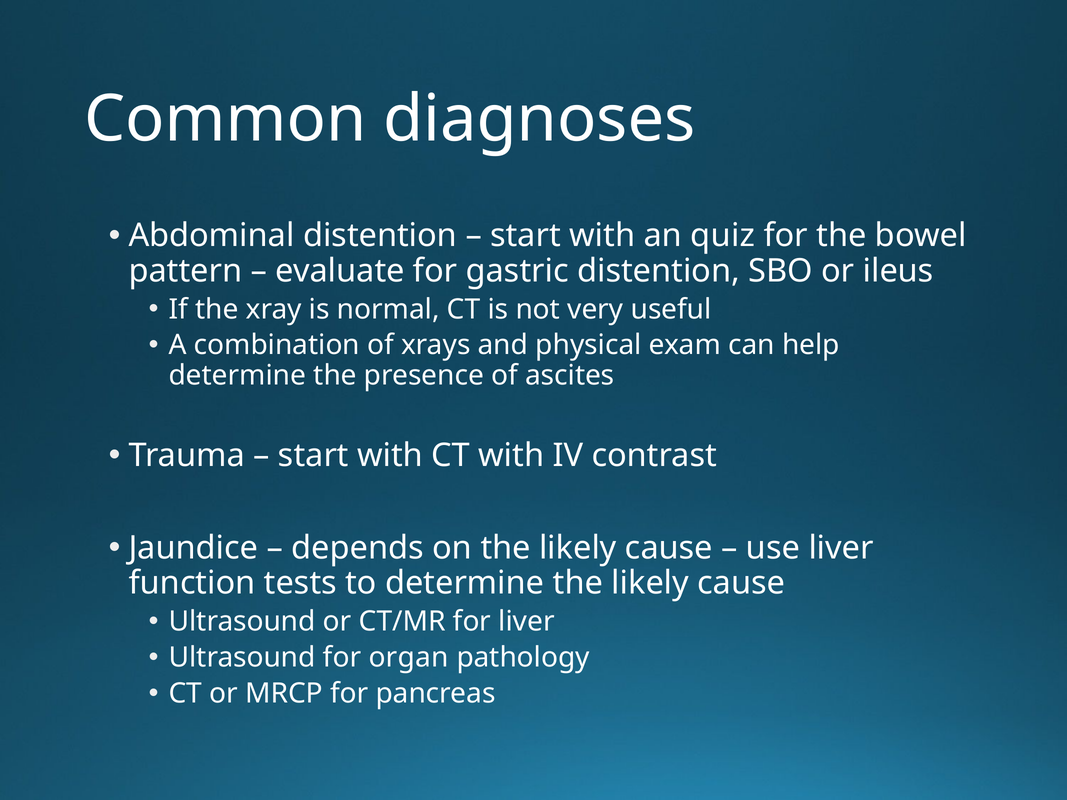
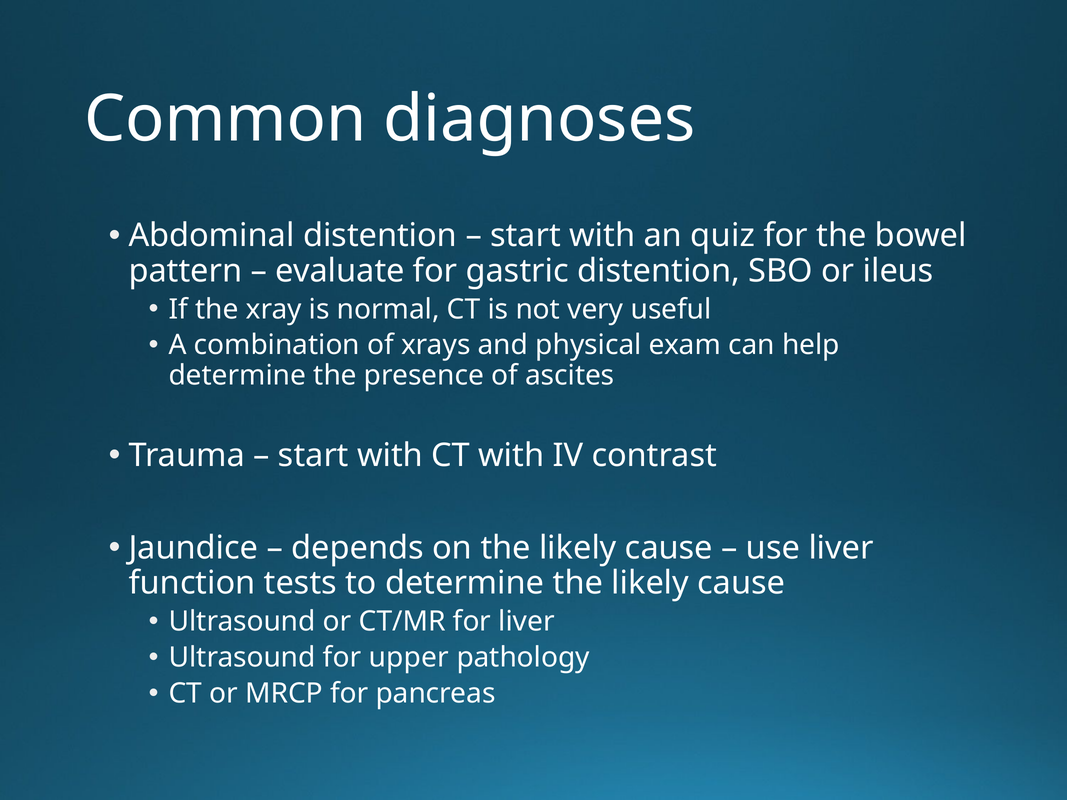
organ: organ -> upper
